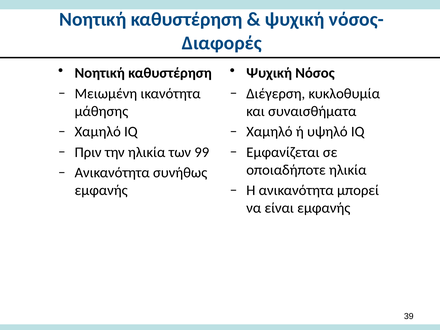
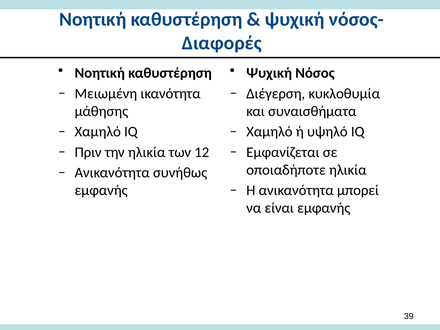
99: 99 -> 12
